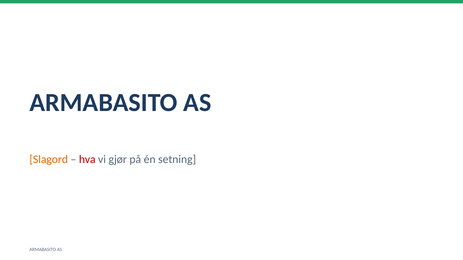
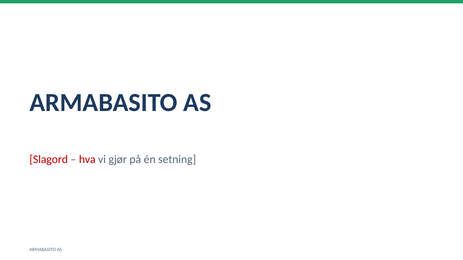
Slagord colour: orange -> red
